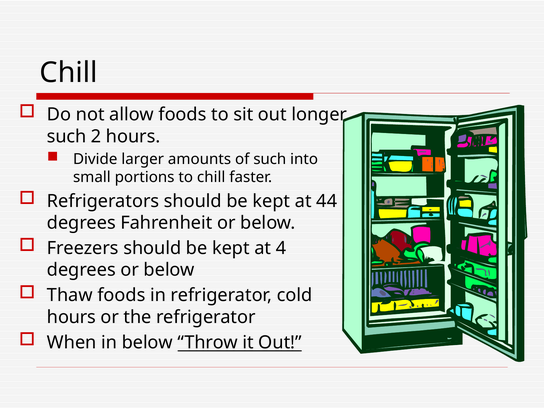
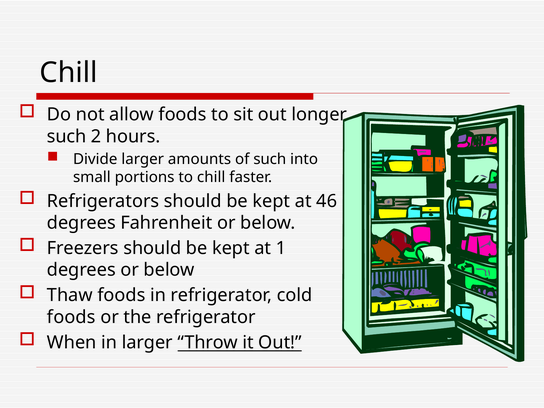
44: 44 -> 46
4: 4 -> 1
hours at (71, 317): hours -> foods
in below: below -> larger
